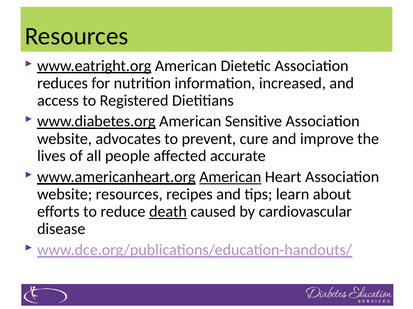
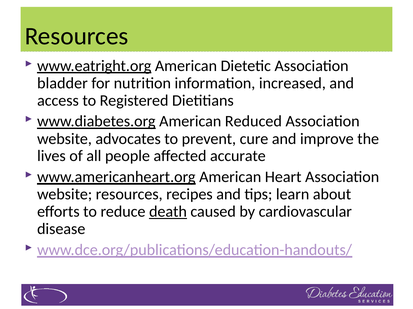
reduces: reduces -> bladder
Sensitive: Sensitive -> Reduced
American at (230, 177) underline: present -> none
